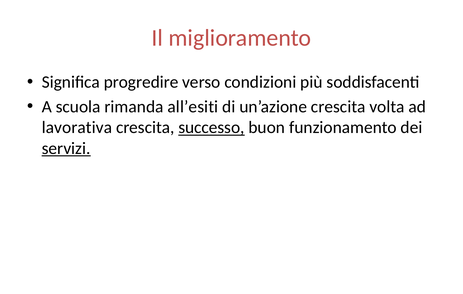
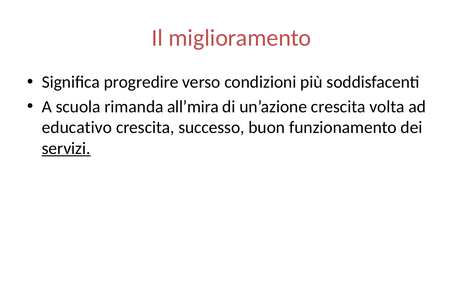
all’esiti: all’esiti -> all’mira
lavorativa: lavorativa -> educativo
successo underline: present -> none
